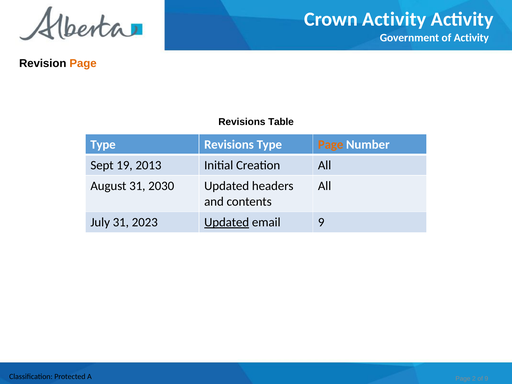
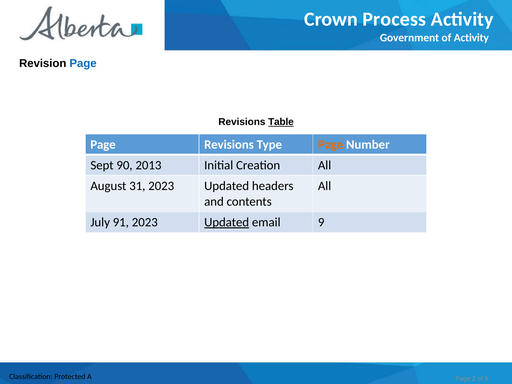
Crown Activity: Activity -> Process
Page at (83, 63) colour: orange -> blue
Table underline: none -> present
Type at (103, 144): Type -> Page
19: 19 -> 90
31 2030: 2030 -> 2023
July 31: 31 -> 91
